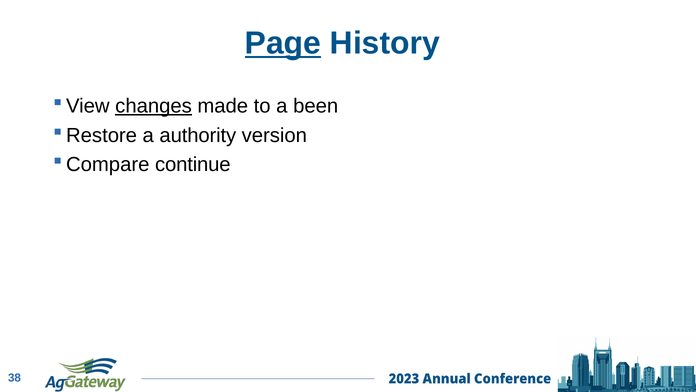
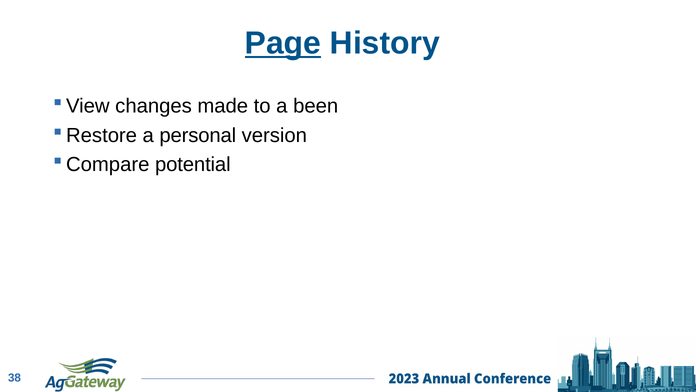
changes underline: present -> none
authority: authority -> personal
continue: continue -> potential
